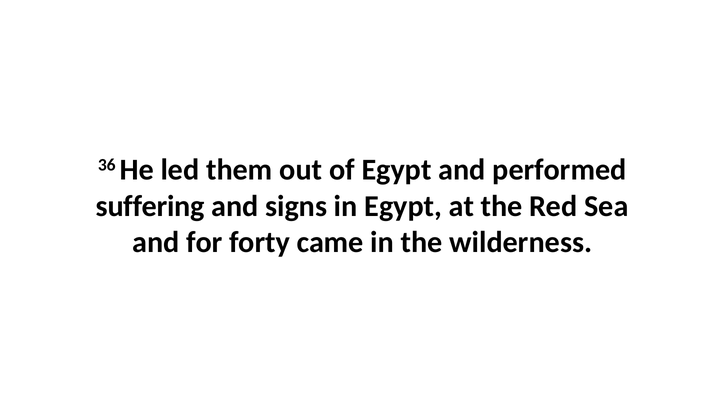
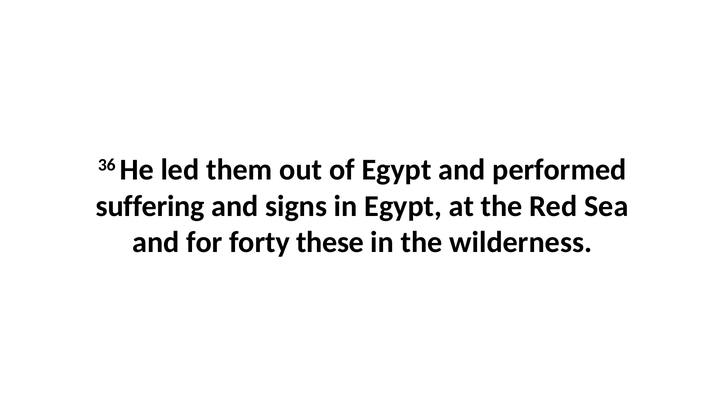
came: came -> these
